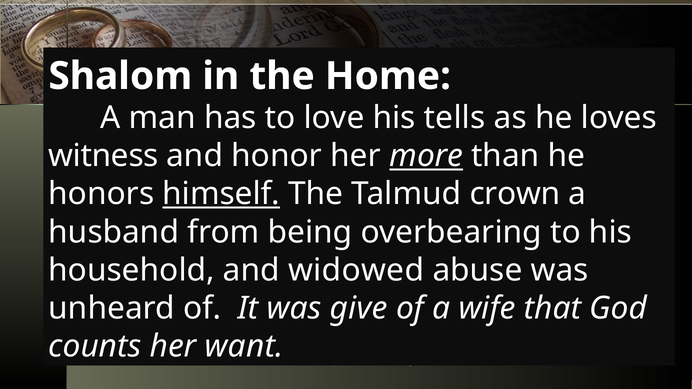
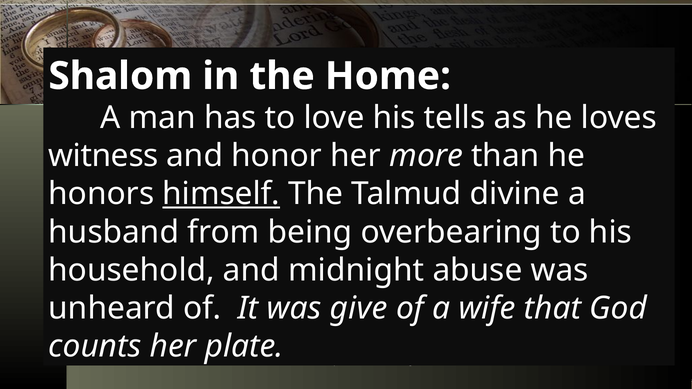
more underline: present -> none
crown: crown -> divine
widowed: widowed -> midnight
want: want -> plate
